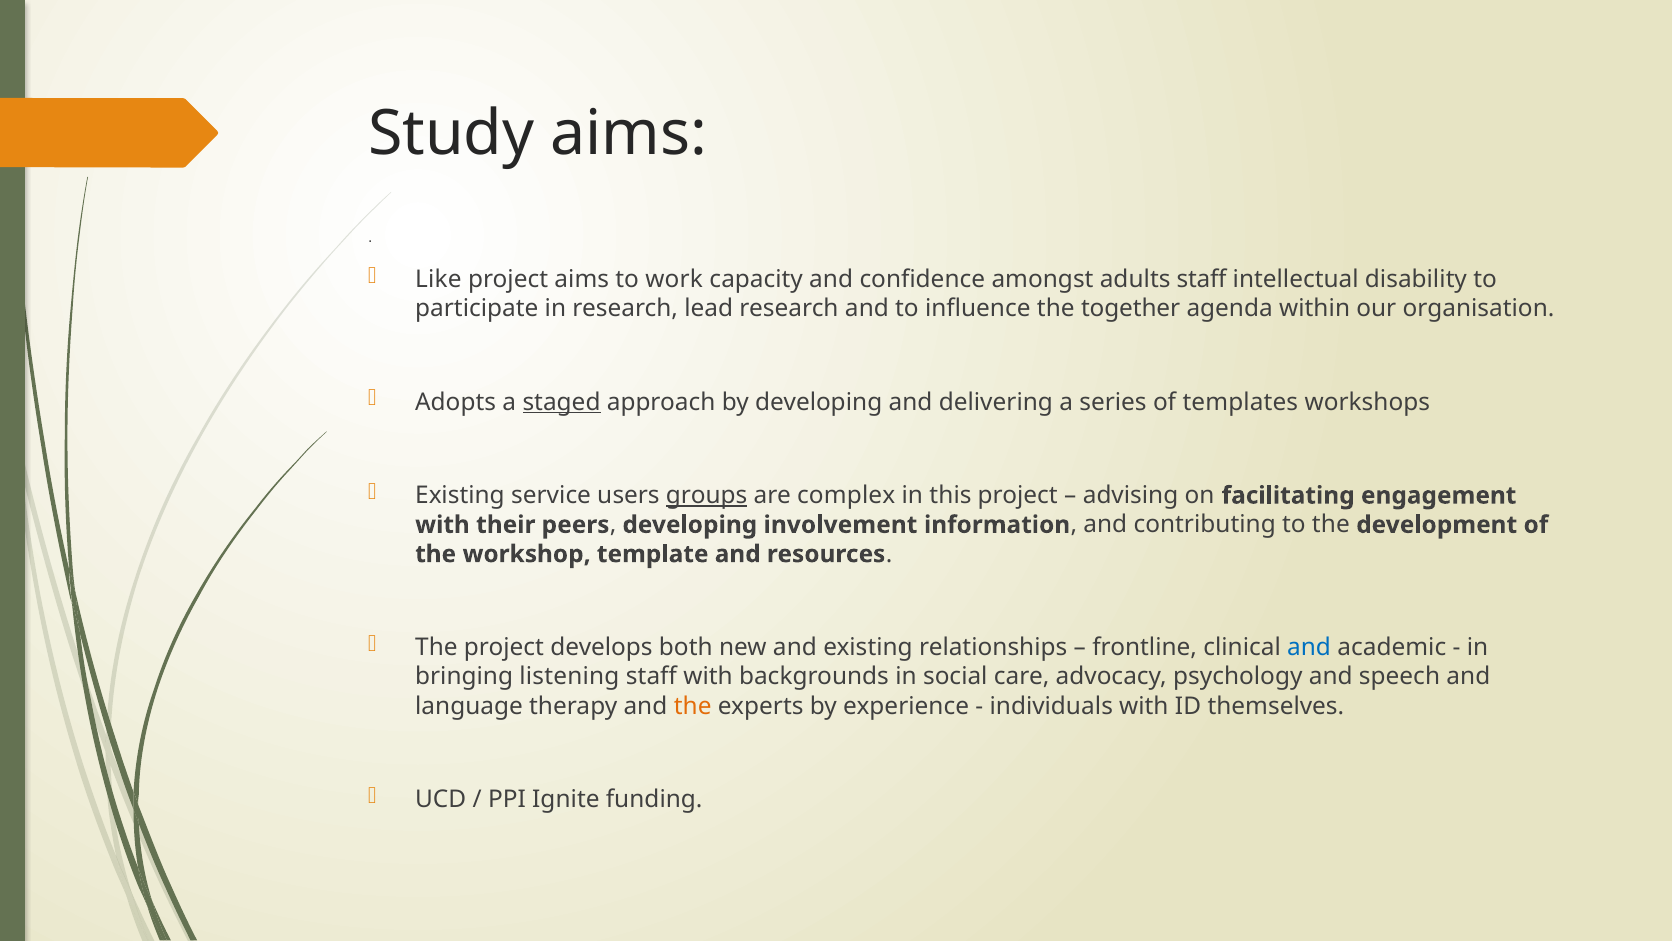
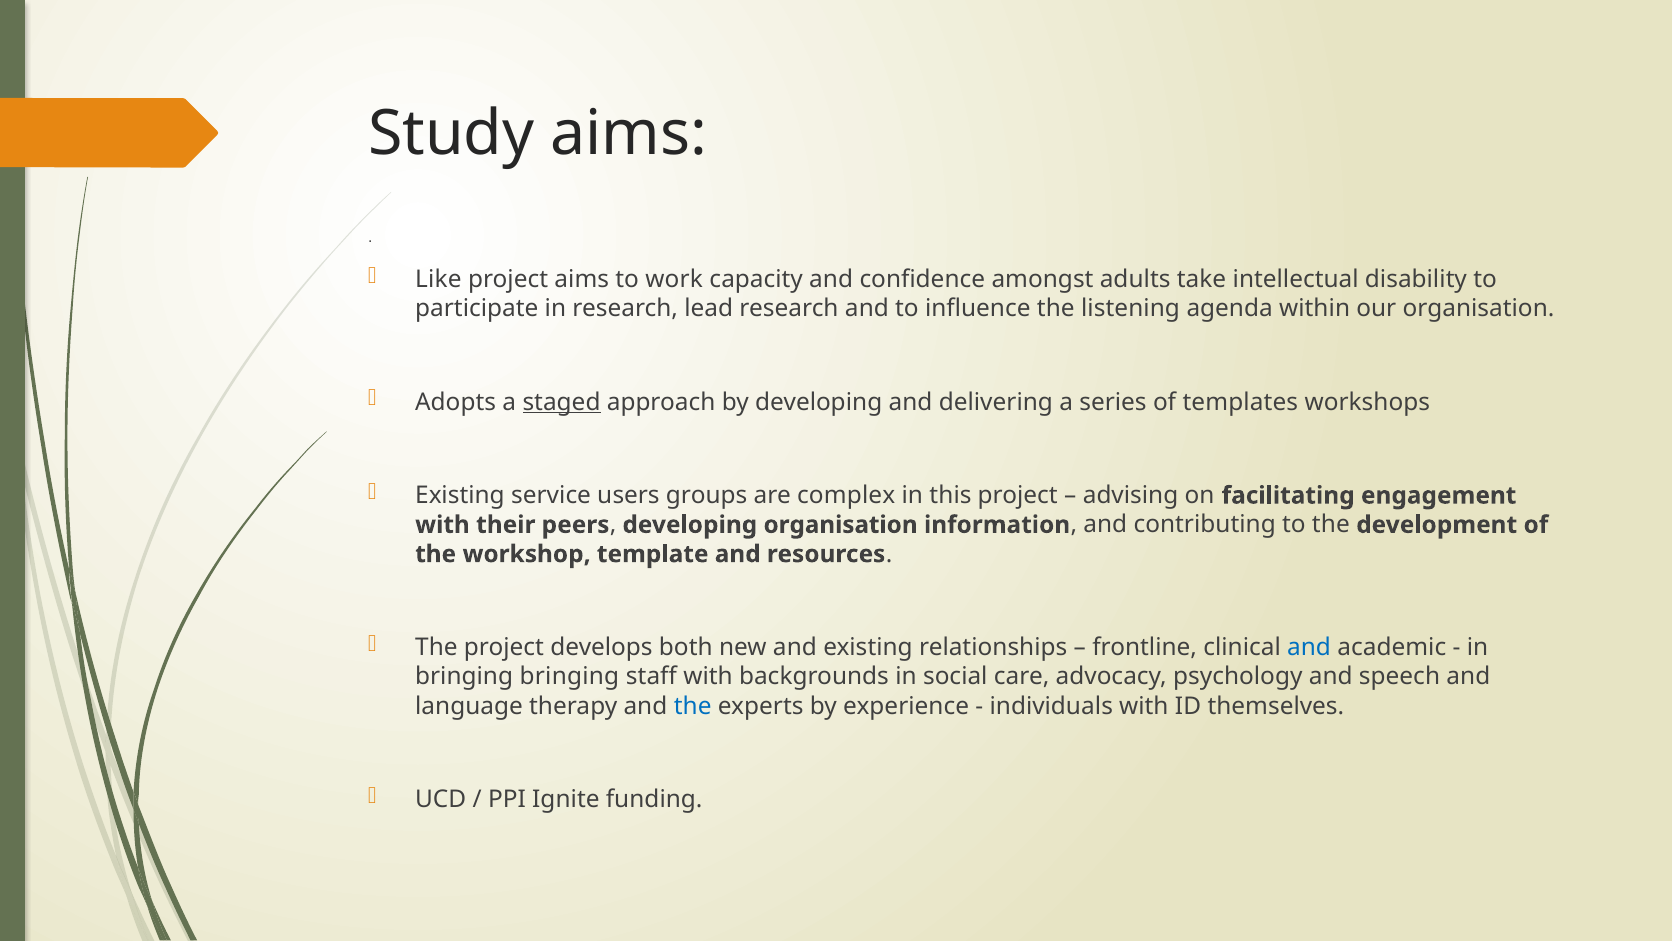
adults staff: staff -> take
together: together -> listening
groups underline: present -> none
developing involvement: involvement -> organisation
bringing listening: listening -> bringing
the at (693, 706) colour: orange -> blue
